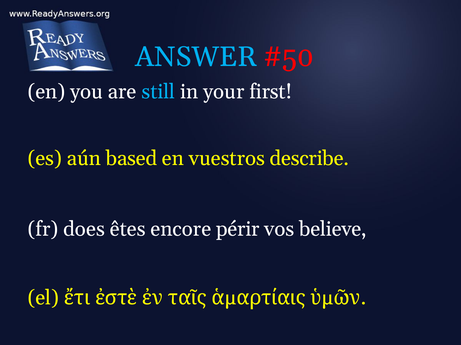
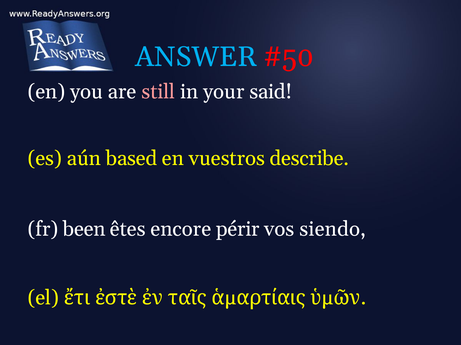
still colour: light blue -> pink
first: first -> said
does: does -> been
believe: believe -> siendo
